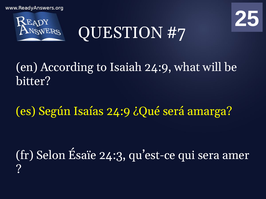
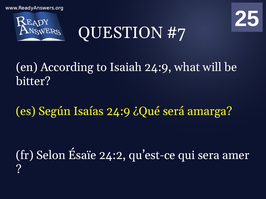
24:3: 24:3 -> 24:2
